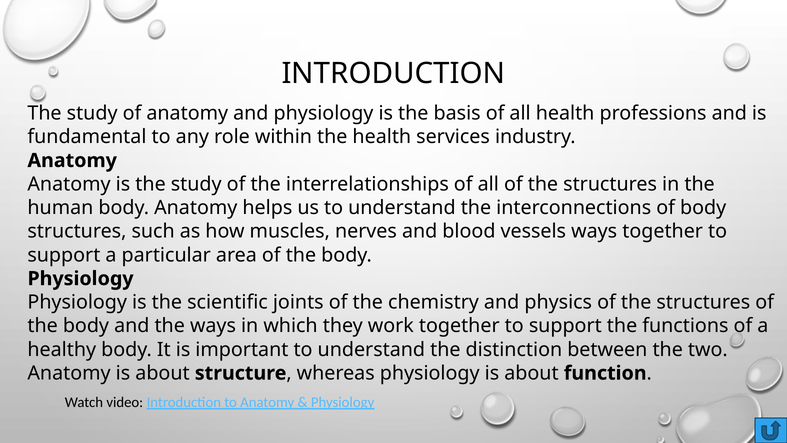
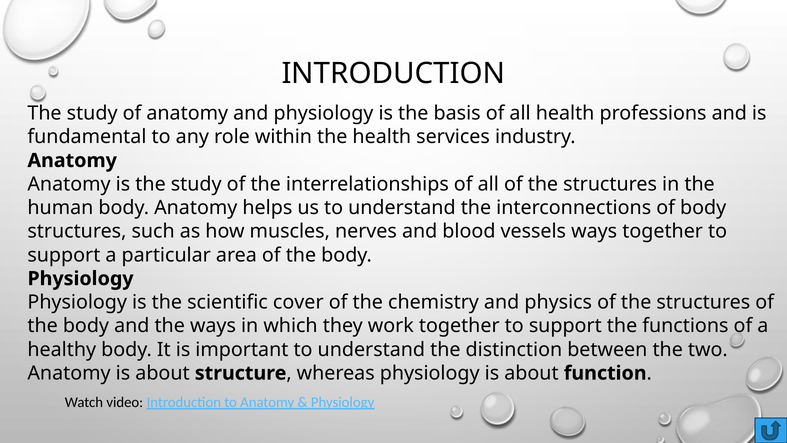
joints: joints -> cover
